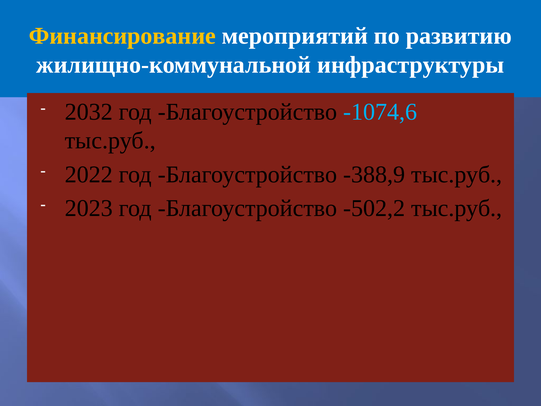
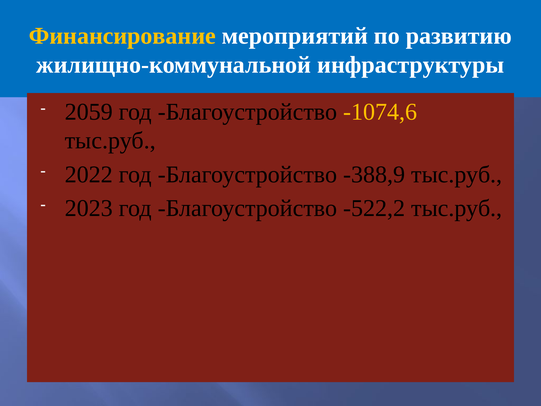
2032: 2032 -> 2059
-1074,6 colour: light blue -> yellow
-502,2: -502,2 -> -522,2
